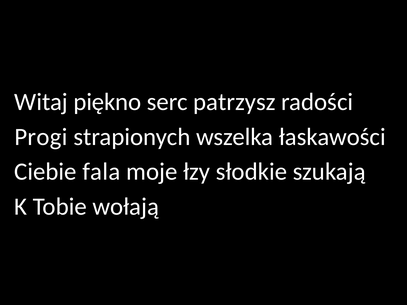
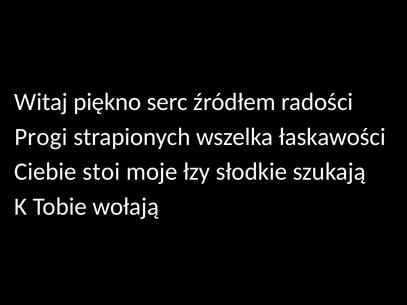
patrzysz: patrzysz -> źródłem
fala: fala -> stoi
